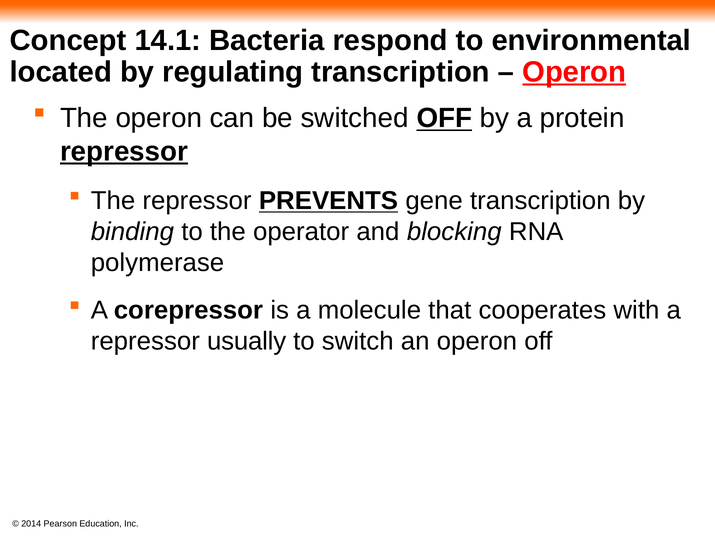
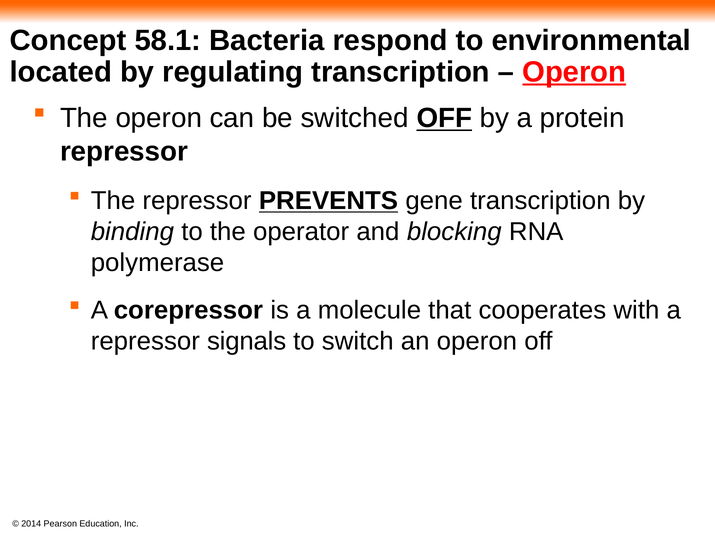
14.1: 14.1 -> 58.1
repressor at (124, 152) underline: present -> none
usually: usually -> signals
